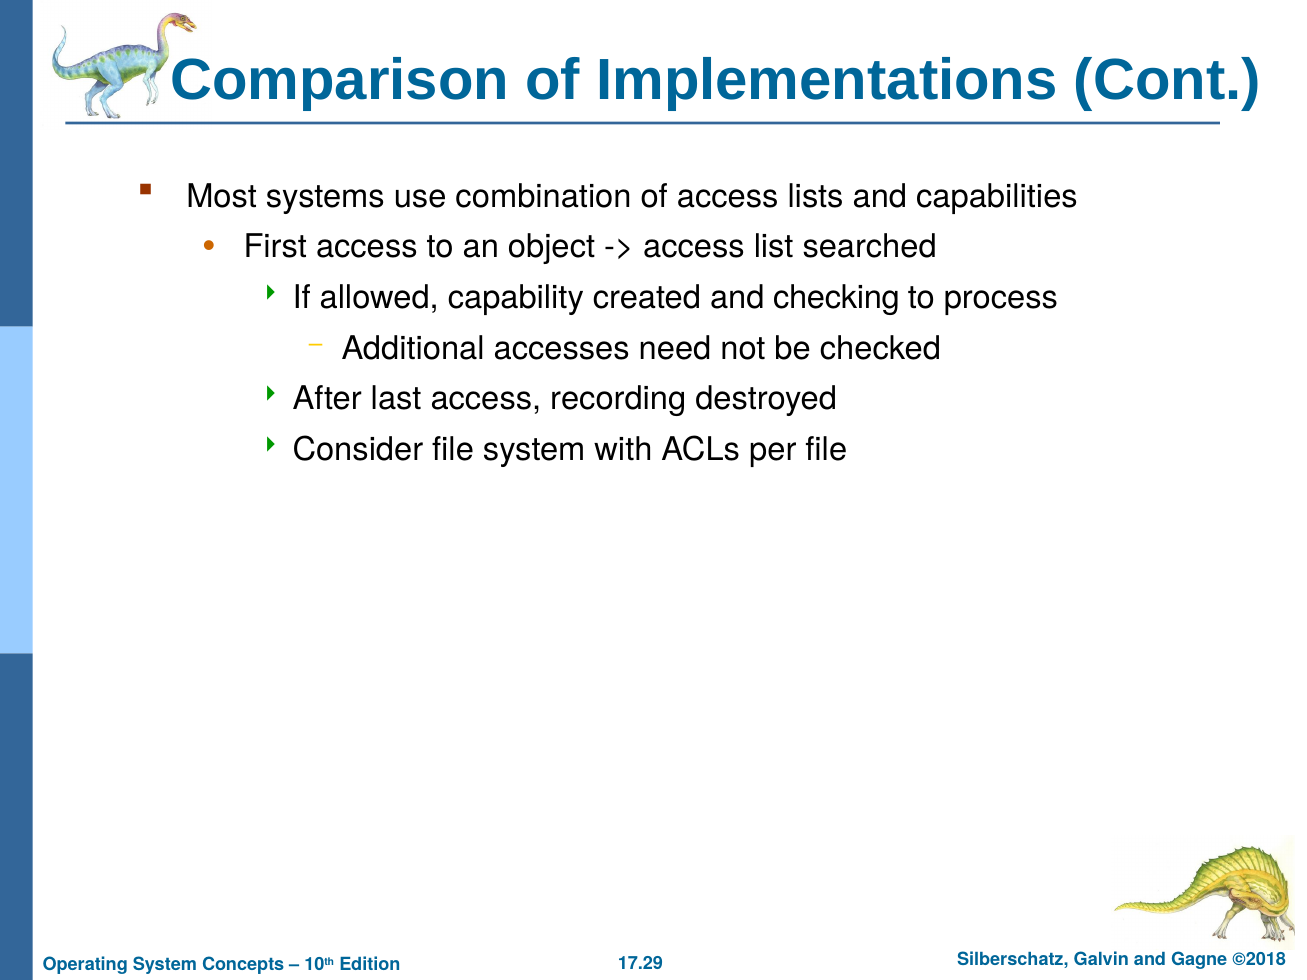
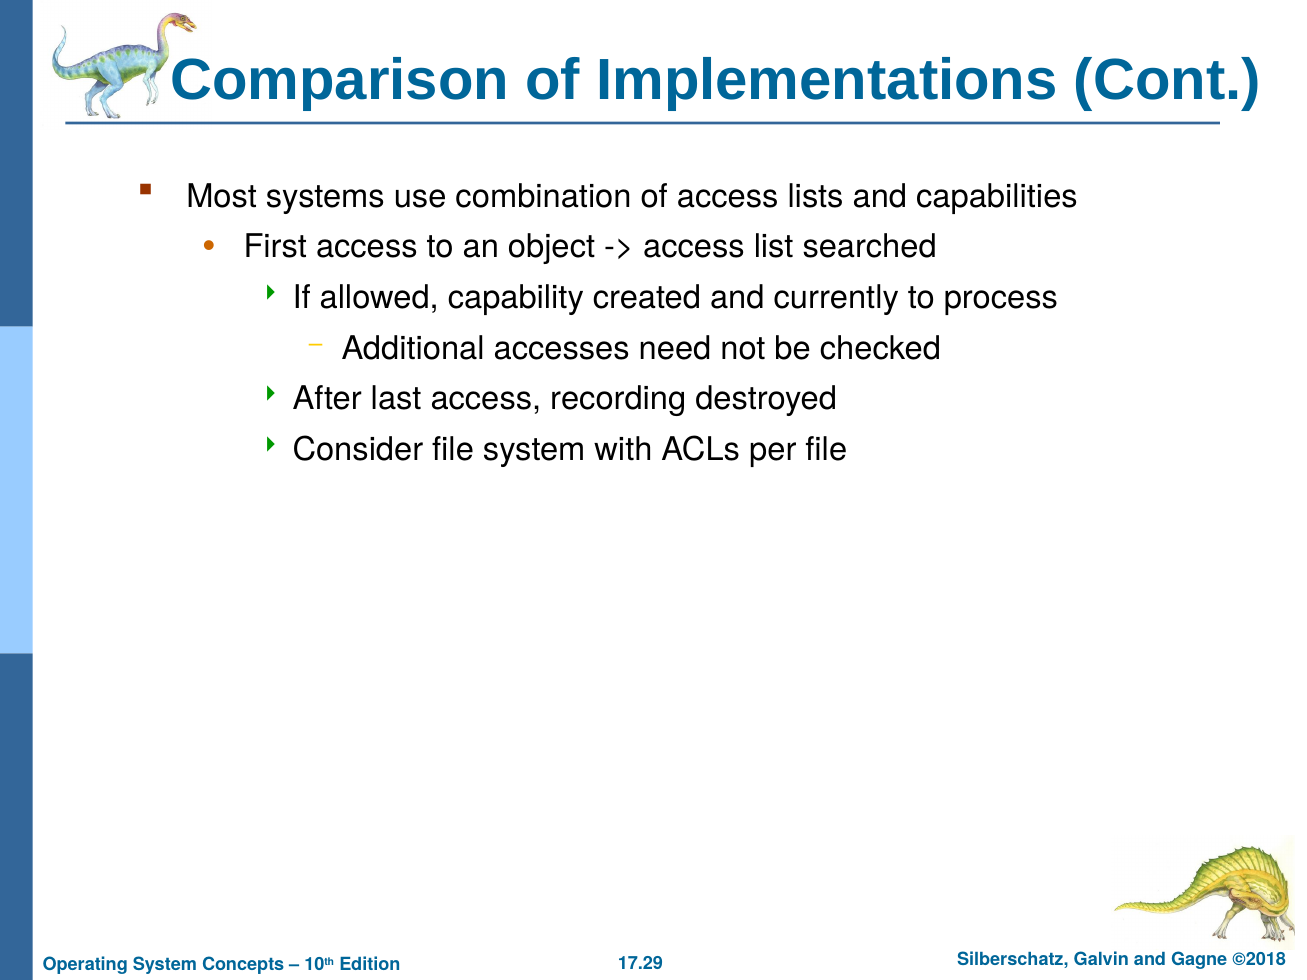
checking: checking -> currently
